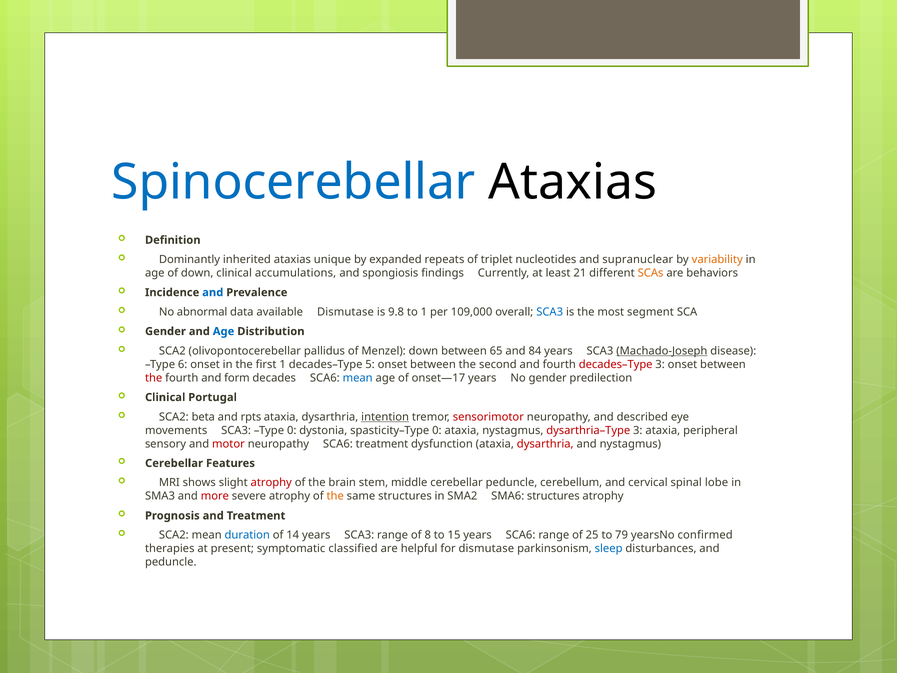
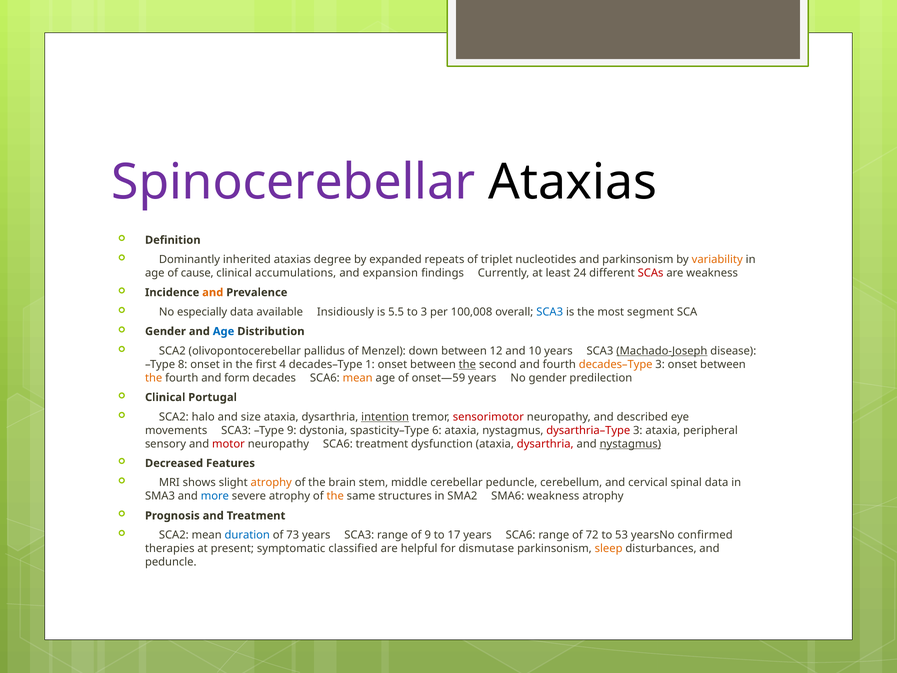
Spinocerebellar colour: blue -> purple
unique: unique -> degree
and supranuclear: supranuclear -> parkinsonism
of down: down -> cause
spongiosis: spongiosis -> expansion
21: 21 -> 24
SCAs colour: orange -> red
are behaviors: behaviors -> weakness
and at (213, 292) colour: blue -> orange
abnormal: abnormal -> especially
Dismutase at (345, 312): Dismutase -> Insidiously
9.8: 9.8 -> 5.5
to 1: 1 -> 3
109,000: 109,000 -> 100,008
65: 65 -> 12
84: 84 -> 10
6: 6 -> 8
first 1: 1 -> 4
5: 5 -> 1
the at (467, 364) underline: none -> present
decades–Type at (616, 364) colour: red -> orange
the at (154, 378) colour: red -> orange
mean at (358, 378) colour: blue -> orange
onset—17: onset—17 -> onset—59
beta: beta -> halo
rpts: rpts -> size
Type 0: 0 -> 9
spasticity–Type 0: 0 -> 6
nystagmus at (630, 444) underline: none -> present
Cerebellar at (174, 463): Cerebellar -> Decreased
atrophy at (271, 483) colour: red -> orange
spinal lobe: lobe -> data
more colour: red -> blue
structures at (553, 496): structures -> weakness
14: 14 -> 73
of 8: 8 -> 9
15: 15 -> 17
25: 25 -> 72
79: 79 -> 53
sleep colour: blue -> orange
